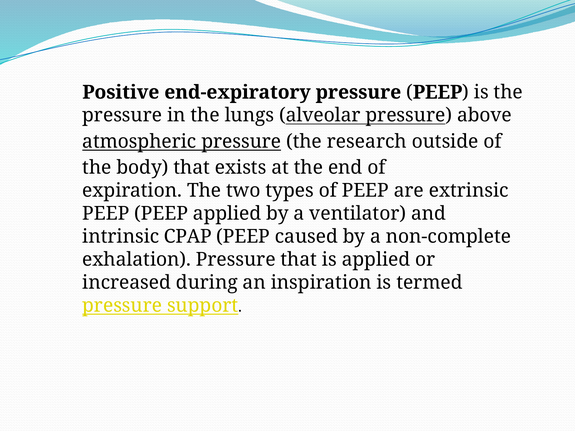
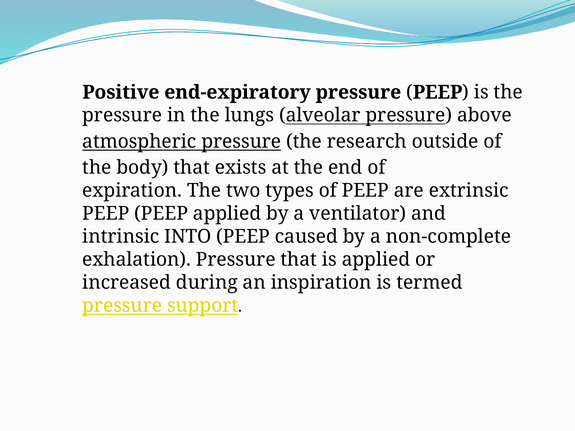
CPAP: CPAP -> INTO
